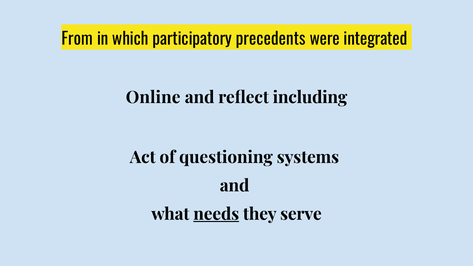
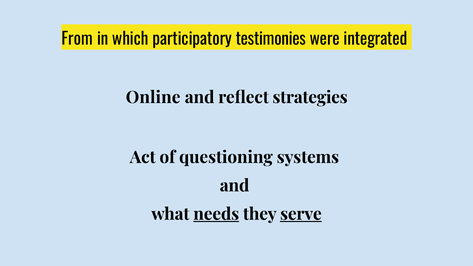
precedents: precedents -> testimonies
including: including -> strategies
serve underline: none -> present
